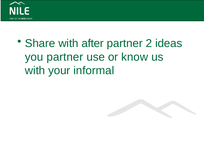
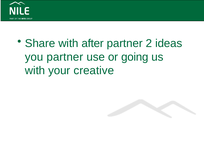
know: know -> going
informal: informal -> creative
